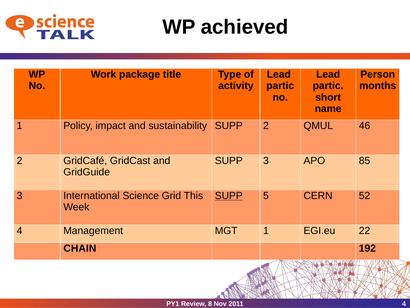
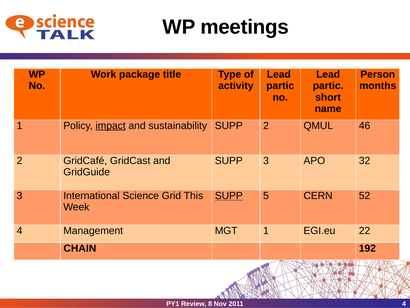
achieved: achieved -> meetings
impact underline: none -> present
85: 85 -> 32
